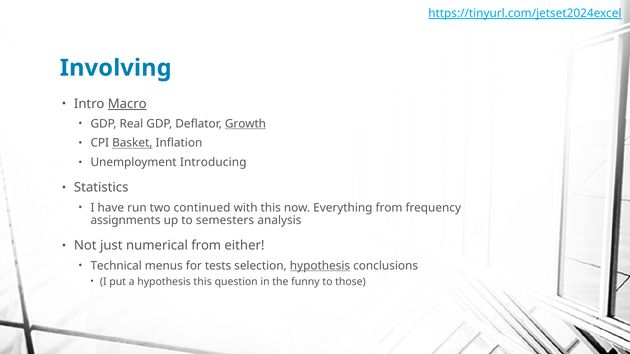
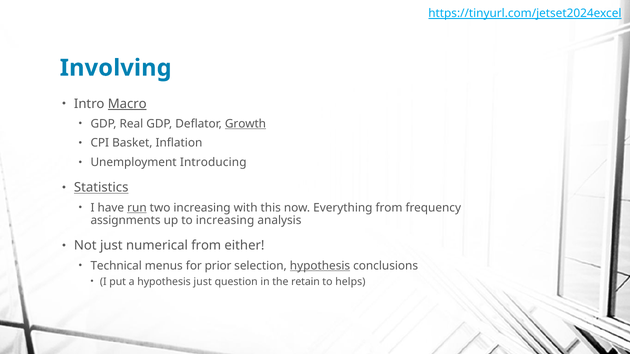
Basket underline: present -> none
Statistics underline: none -> present
run underline: none -> present
two continued: continued -> increasing
to semesters: semesters -> increasing
tests: tests -> prior
hypothesis this: this -> just
funny: funny -> retain
those: those -> helps
